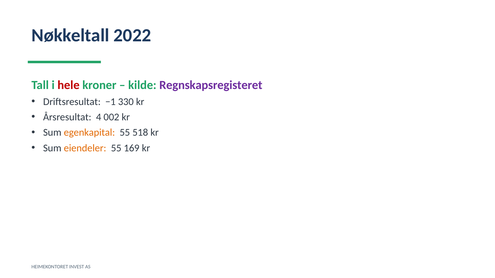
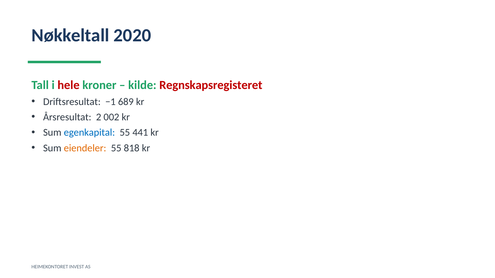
2022: 2022 -> 2020
Regnskapsregisteret colour: purple -> red
330: 330 -> 689
4: 4 -> 2
egenkapital colour: orange -> blue
518: 518 -> 441
169: 169 -> 818
